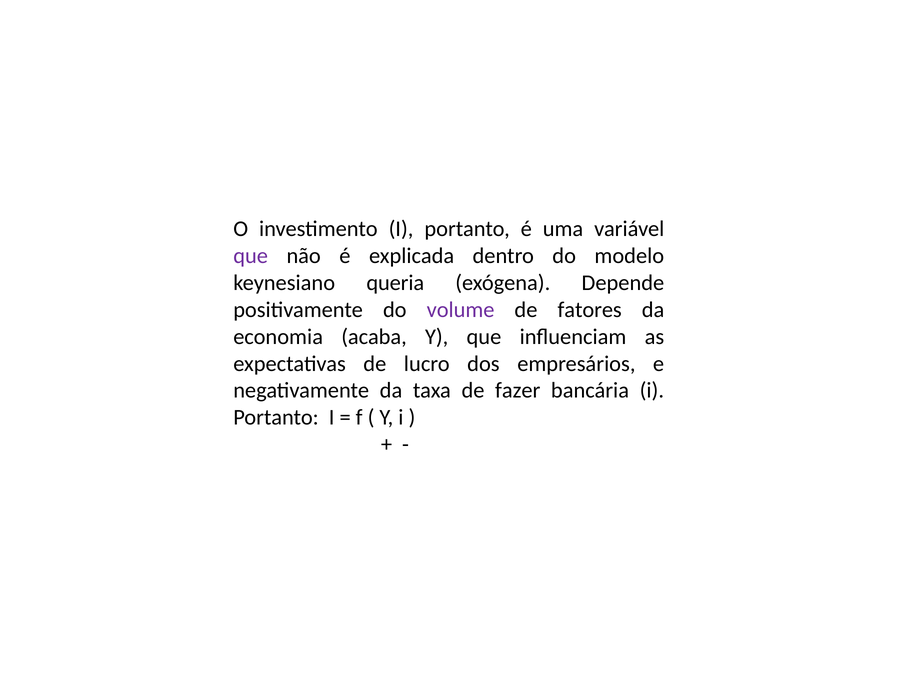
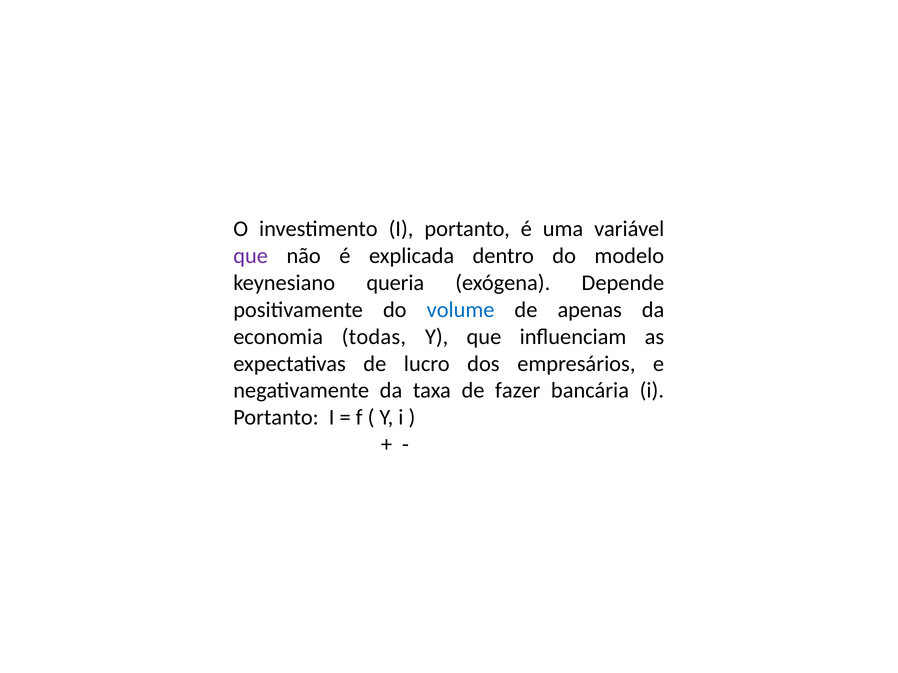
volume colour: purple -> blue
fatores: fatores -> apenas
acaba: acaba -> todas
